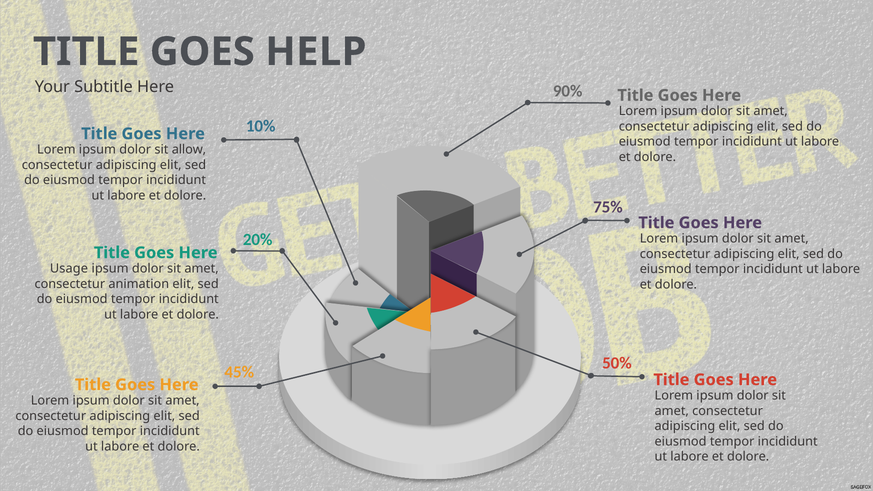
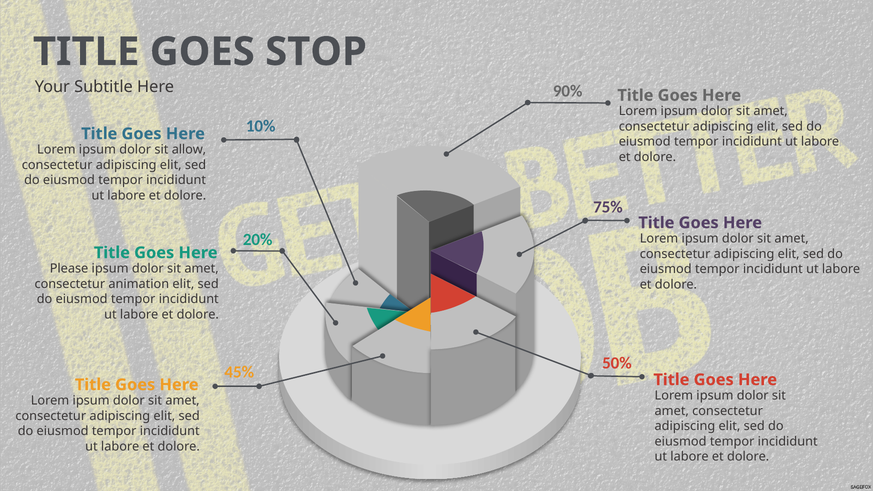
HELP: HELP -> STOP
Usage: Usage -> Please
